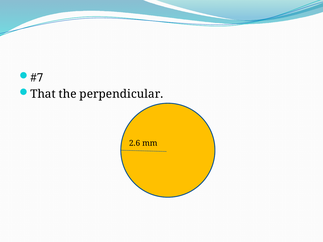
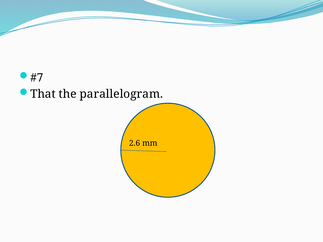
perpendicular: perpendicular -> parallelogram
